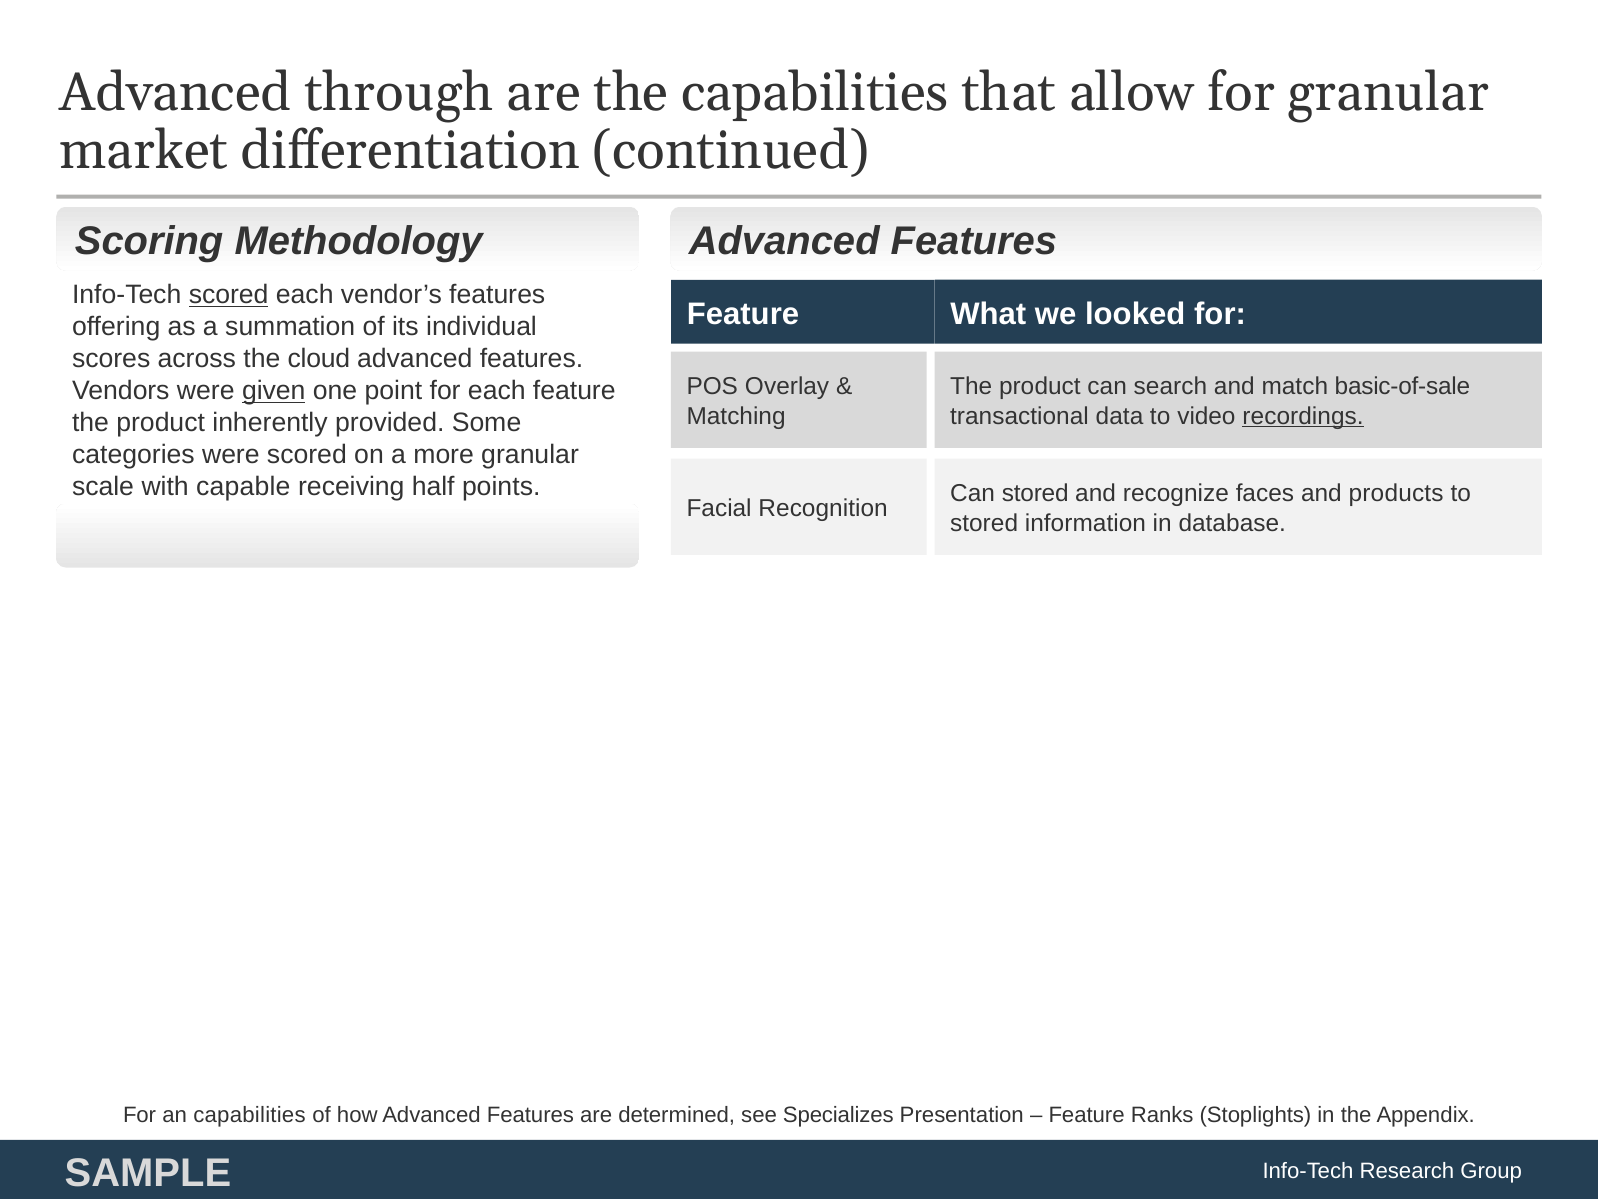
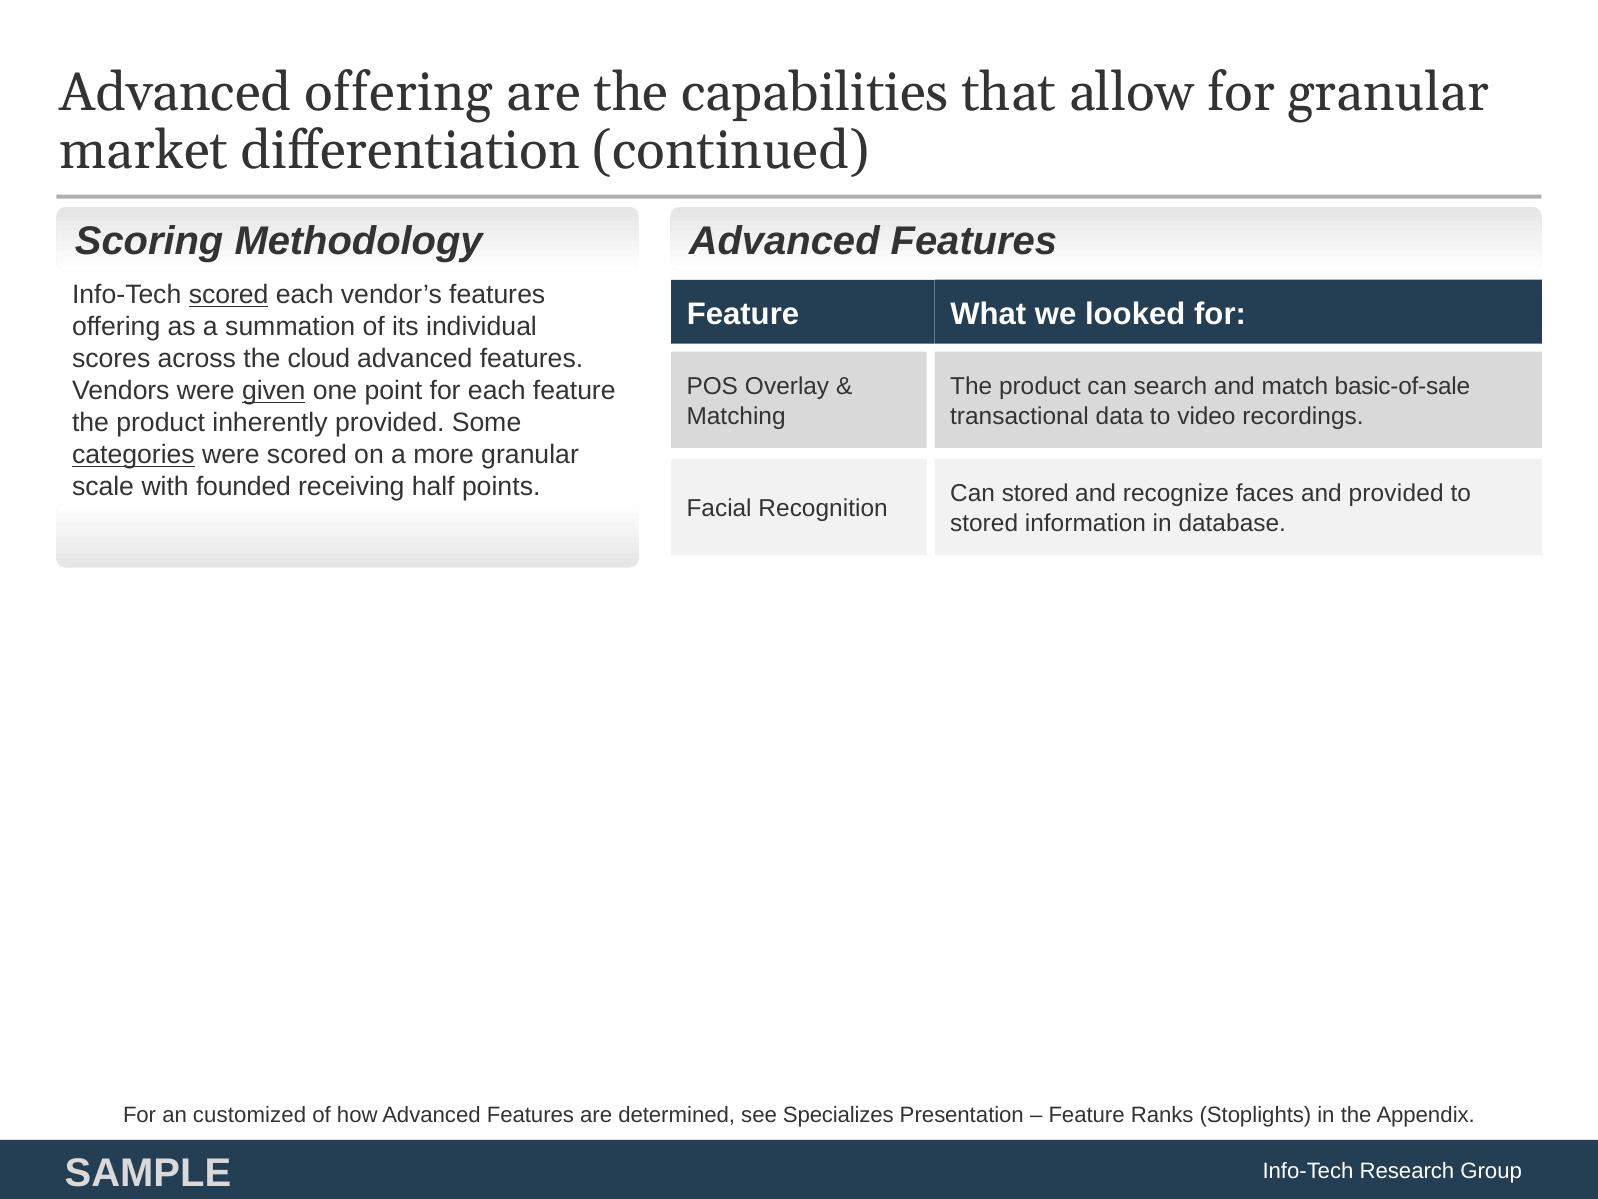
Advanced through: through -> offering
recordings underline: present -> none
categories underline: none -> present
capable: capable -> founded
and products: products -> provided
an capabilities: capabilities -> customized
